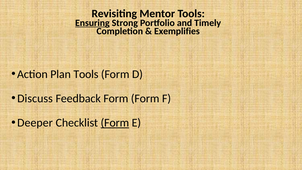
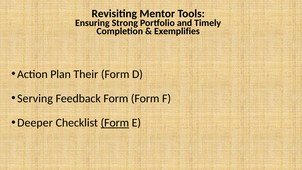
Ensuring underline: present -> none
Plan Tools: Tools -> Their
Discuss: Discuss -> Serving
